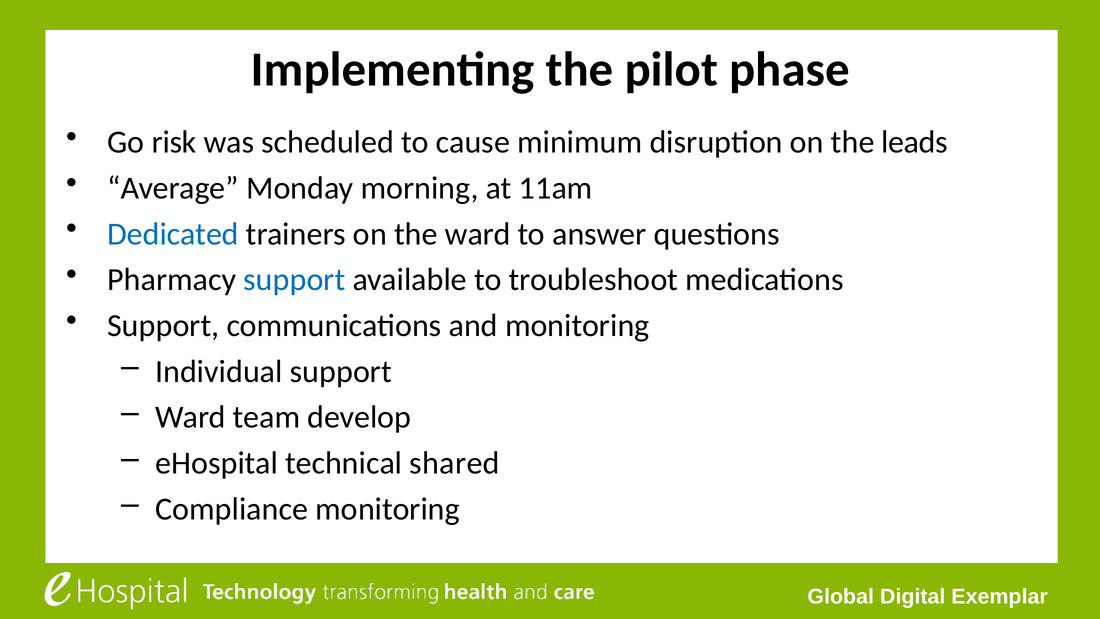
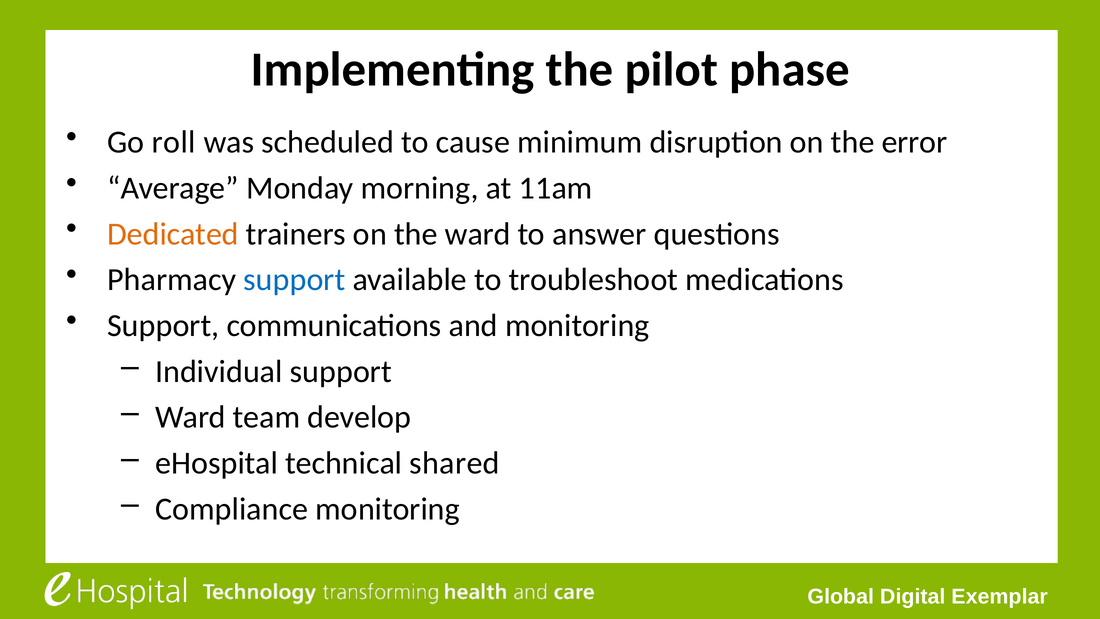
risk: risk -> roll
leads: leads -> error
Dedicated colour: blue -> orange
